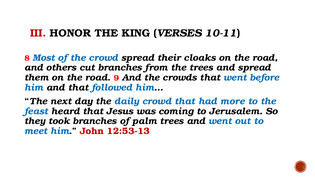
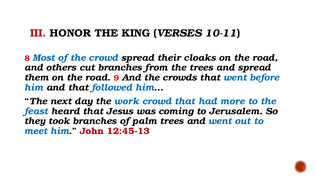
daily: daily -> work
12:53-13: 12:53-13 -> 12:45-13
